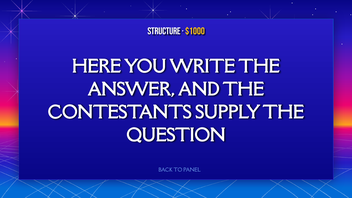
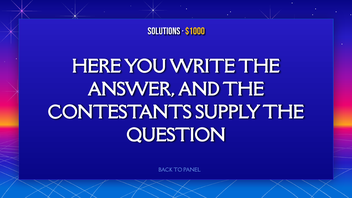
STRUCTURE: STRUCTURE -> SOLUTIONS
